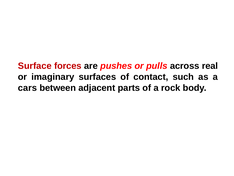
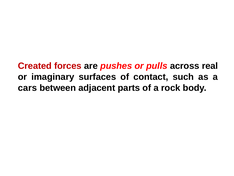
Surface: Surface -> Created
